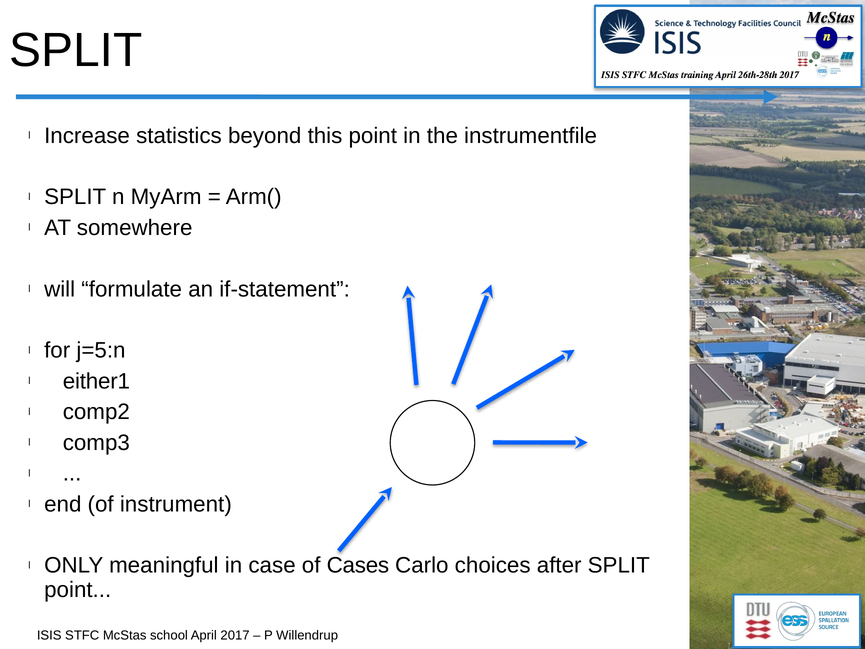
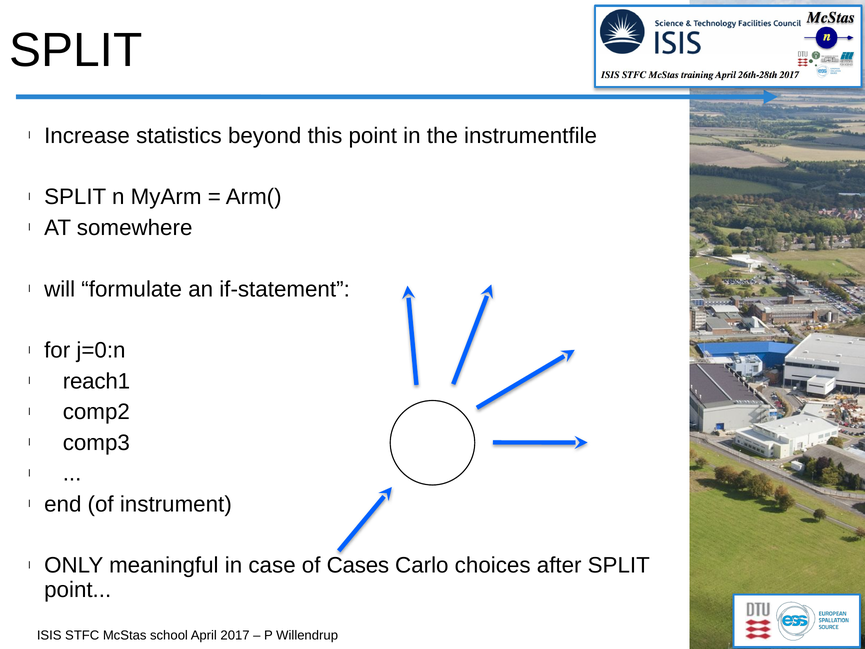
j=5:n: j=5:n -> j=0:n
either1: either1 -> reach1
